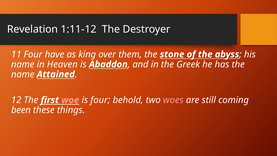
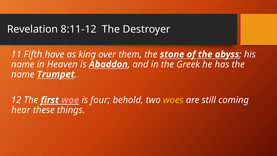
1:11-12: 1:11-12 -> 8:11-12
11 Four: Four -> Fifth
Attained: Attained -> Trumpet
woes colour: pink -> yellow
been: been -> hear
